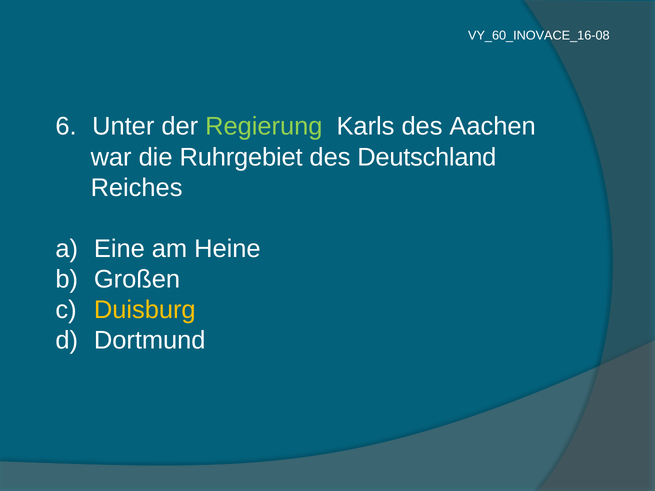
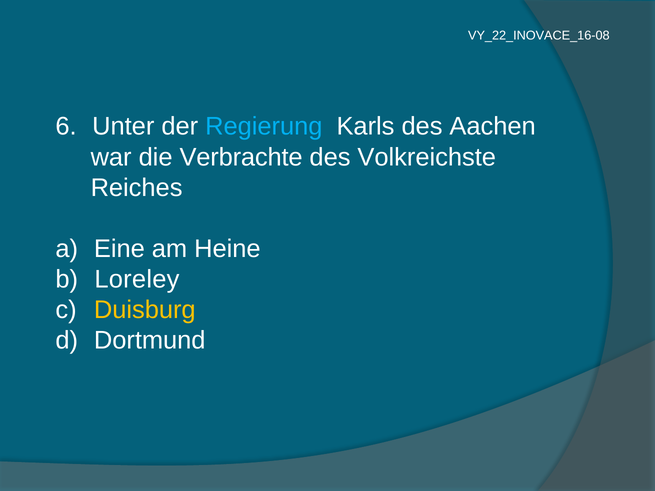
VY_60_INOVACE_16-08: VY_60_INOVACE_16-08 -> VY_22_INOVACE_16-08
Regierung colour: light green -> light blue
Ruhrgebiet: Ruhrgebiet -> Verbrachte
Deutschland: Deutschland -> Volkreichste
Großen: Großen -> Loreley
